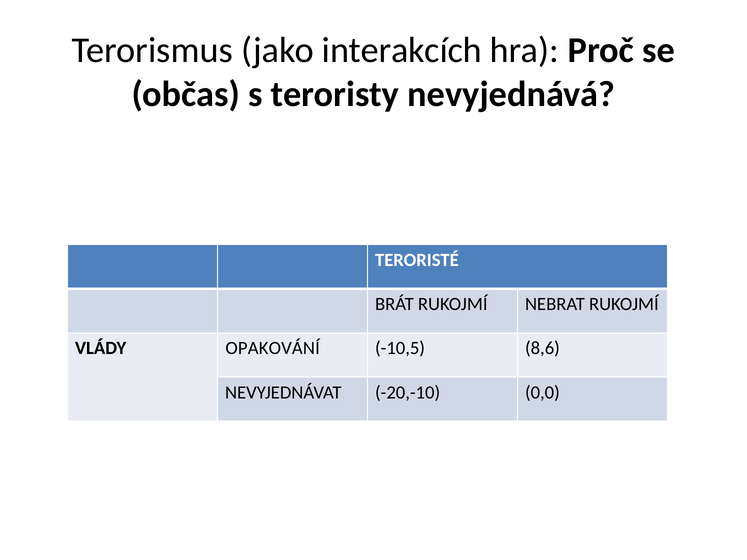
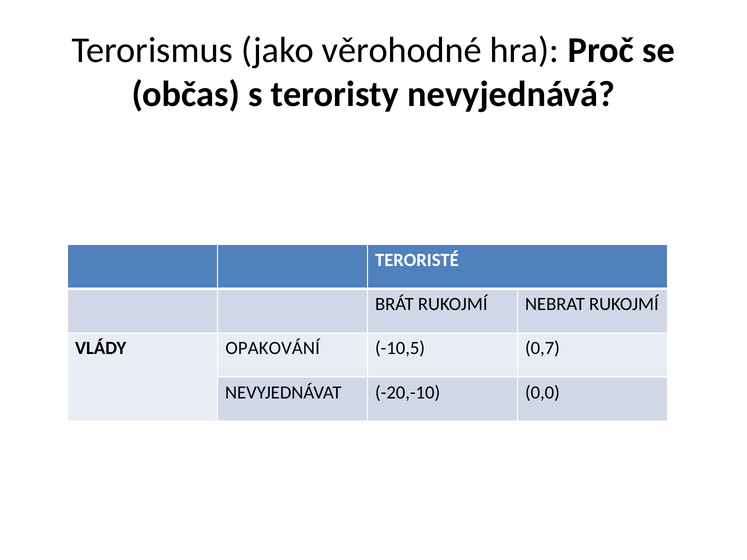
interakcích: interakcích -> věrohodné
8,6: 8,6 -> 0,7
